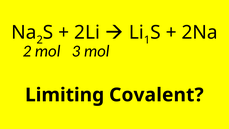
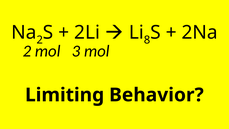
1: 1 -> 8
Covalent: Covalent -> Behavior
